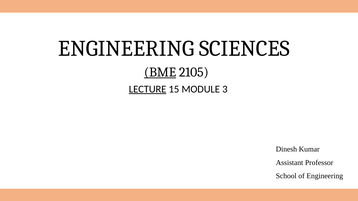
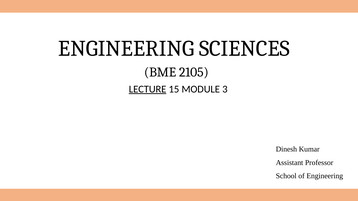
BME underline: present -> none
